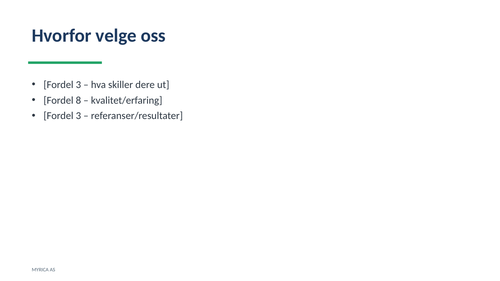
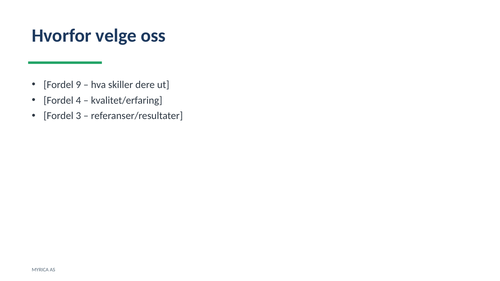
3 at (78, 85): 3 -> 9
8: 8 -> 4
